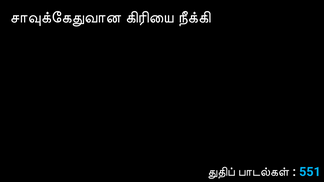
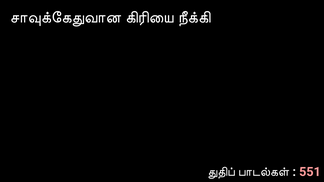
551 colour: light blue -> pink
